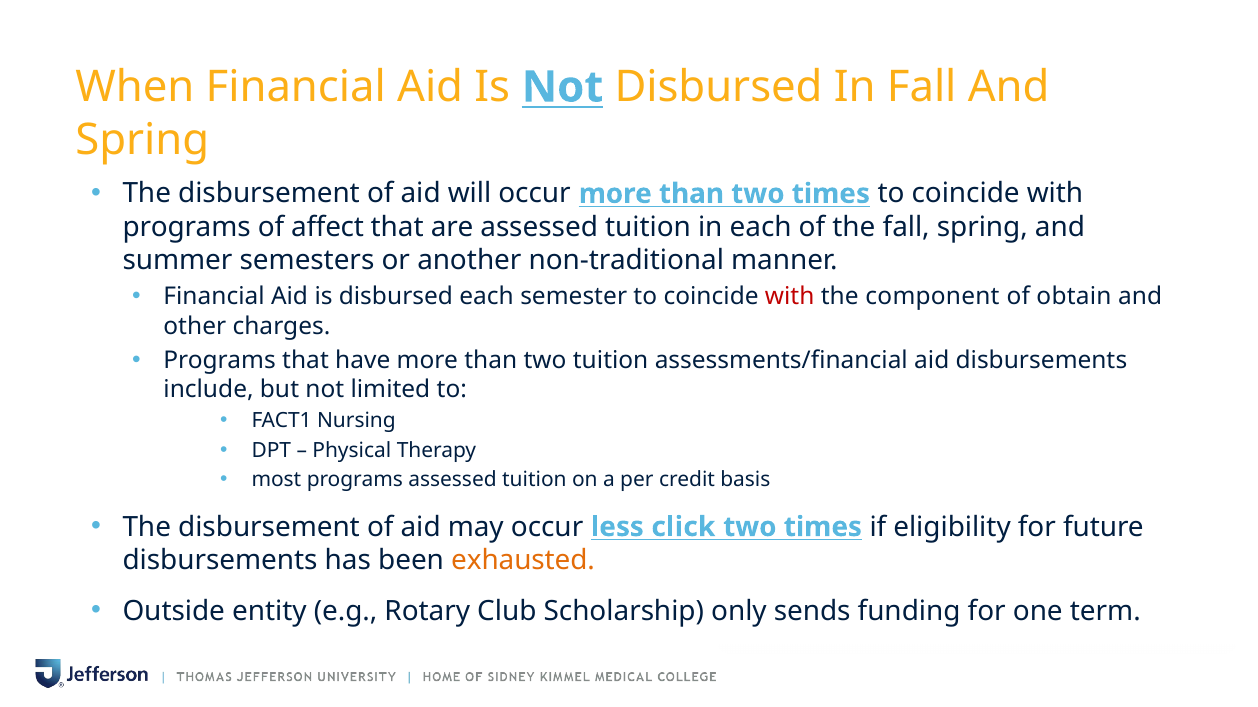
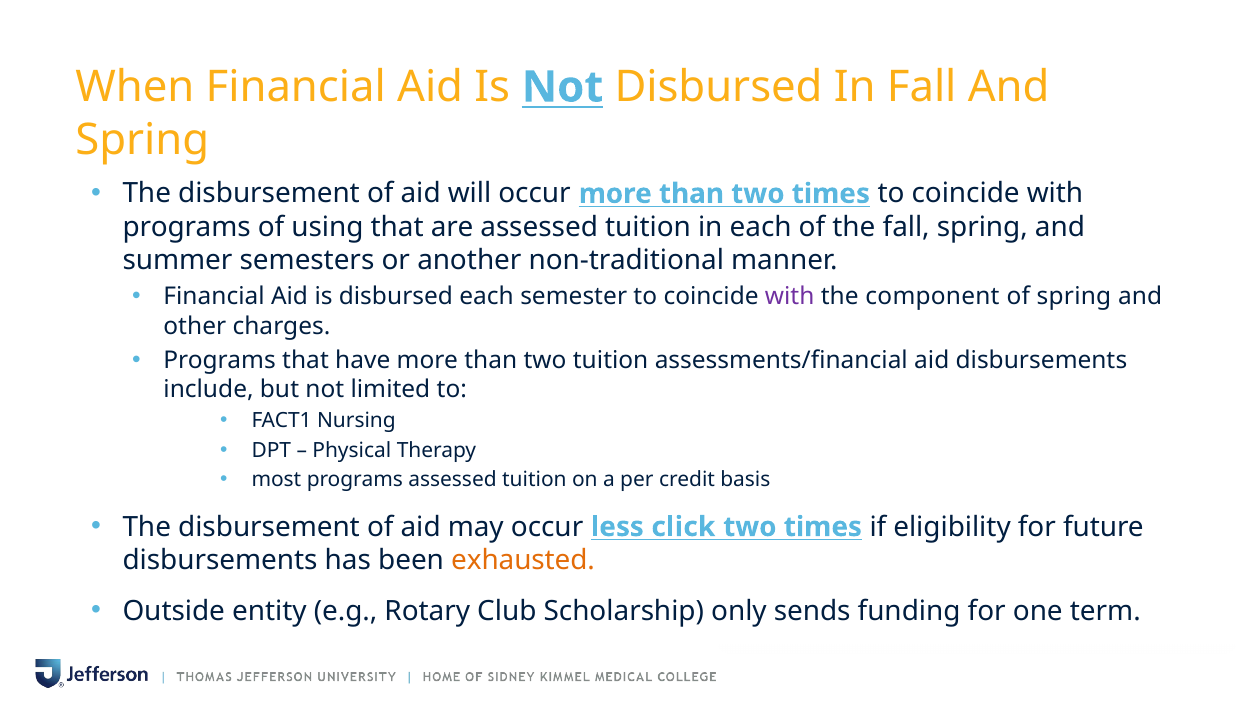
affect: affect -> using
with at (790, 297) colour: red -> purple
of obtain: obtain -> spring
